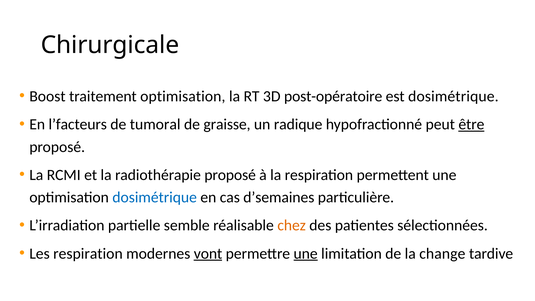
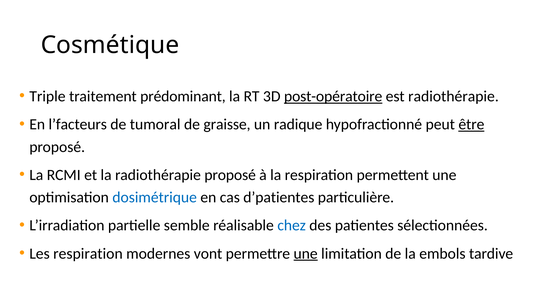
Chirurgicale: Chirurgicale -> Cosmétique
Boost: Boost -> Triple
traitement optimisation: optimisation -> prédominant
post-opératoire underline: none -> present
est dosimétrique: dosimétrique -> radiothérapie
d’semaines: d’semaines -> d’patientes
chez colour: orange -> blue
vont underline: present -> none
change: change -> embols
